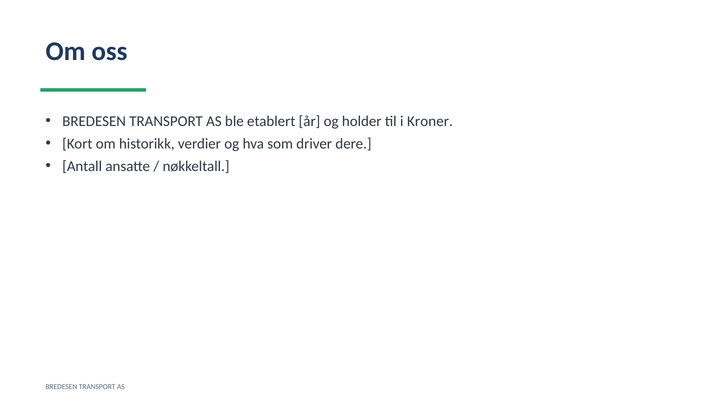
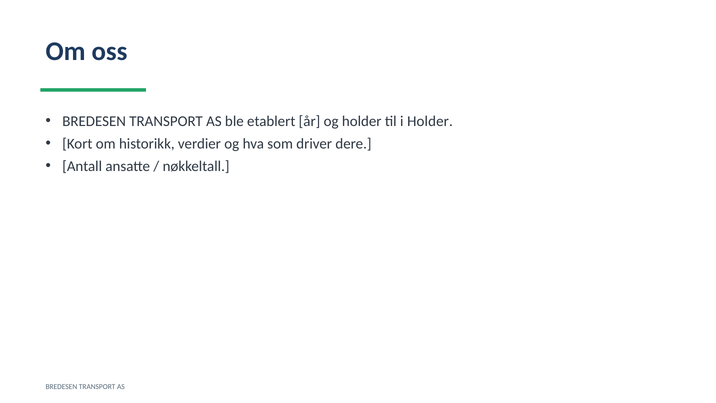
i Kroner: Kroner -> Holder
